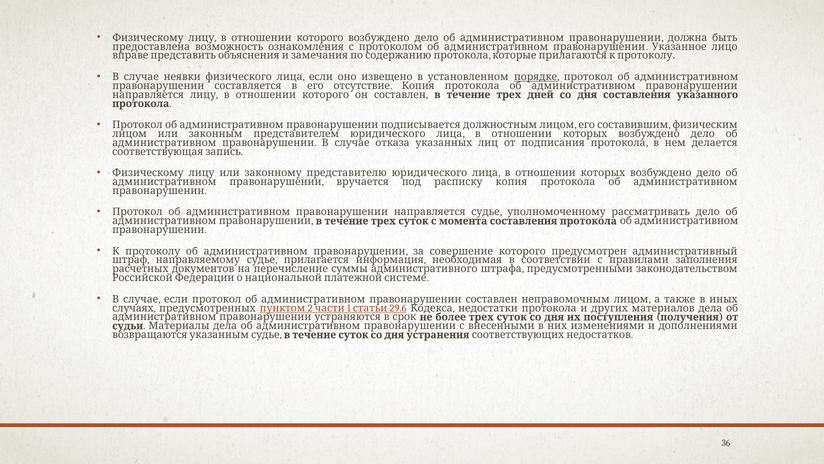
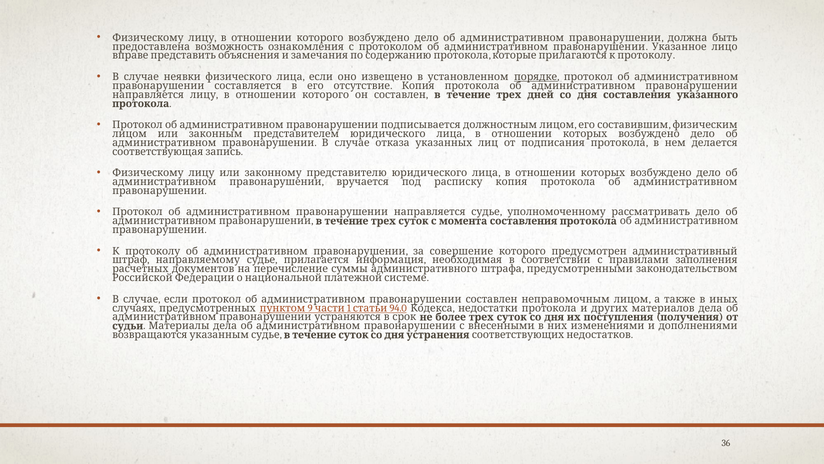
2: 2 -> 9
29.6: 29.6 -> 94.0
